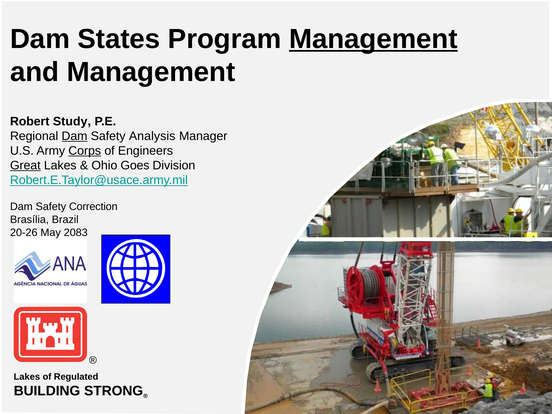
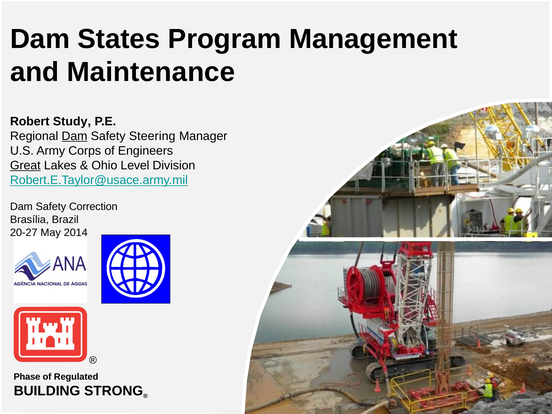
Management at (373, 39) underline: present -> none
and Management: Management -> Maintenance
Analysis: Analysis -> Steering
Corps underline: present -> none
Goes: Goes -> Level
20-26: 20-26 -> 20-27
2083: 2083 -> 2014
Lakes at (27, 377): Lakes -> Phase
